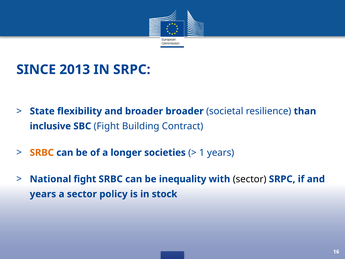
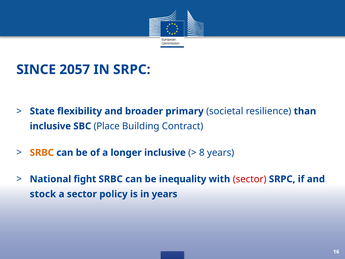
2013: 2013 -> 2057
broader broader: broader -> primary
SBC Fight: Fight -> Place
longer societies: societies -> inclusive
1: 1 -> 8
sector at (250, 179) colour: black -> red
years at (43, 194): years -> stock
in stock: stock -> years
